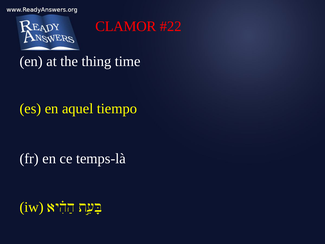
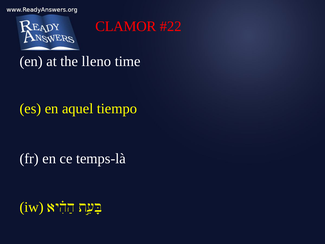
thing: thing -> lleno
